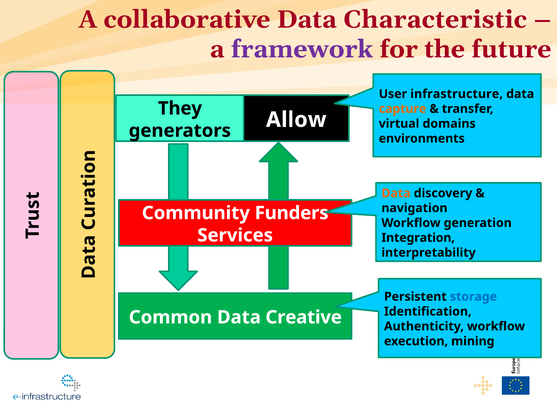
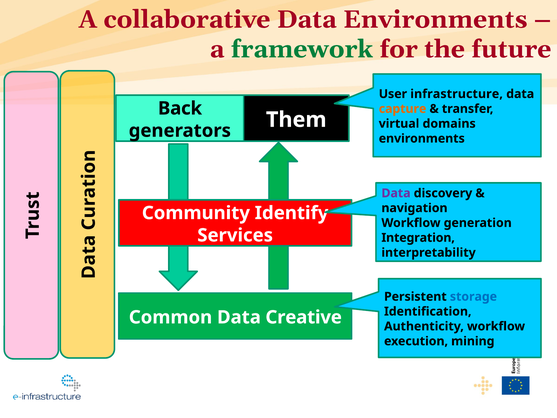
Data Characteristic: Characteristic -> Environments
framework colour: purple -> green
They: They -> Back
Allow: Allow -> Them
Data at (396, 193) colour: orange -> purple
Funders: Funders -> Identify
